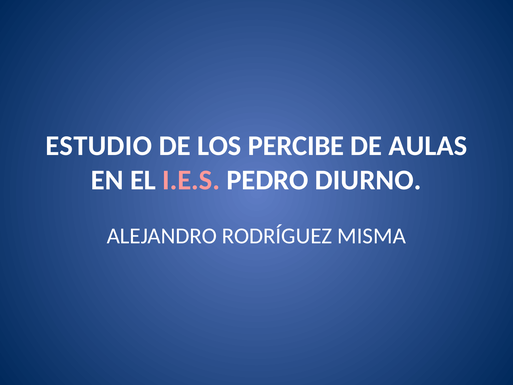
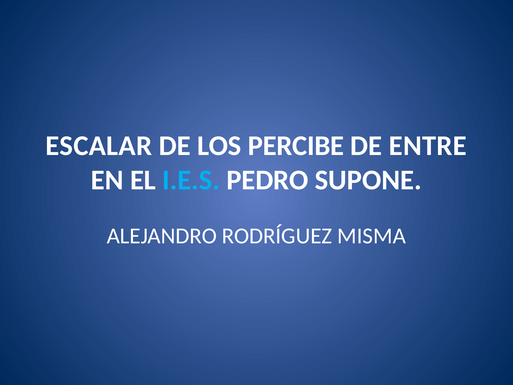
ESTUDIO: ESTUDIO -> ESCALAR
AULAS: AULAS -> ENTRE
I.E.S colour: pink -> light blue
DIURNO: DIURNO -> SUPONE
